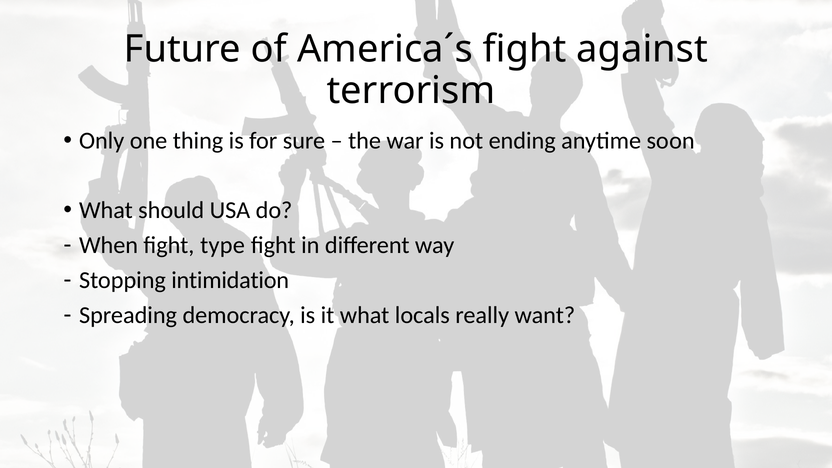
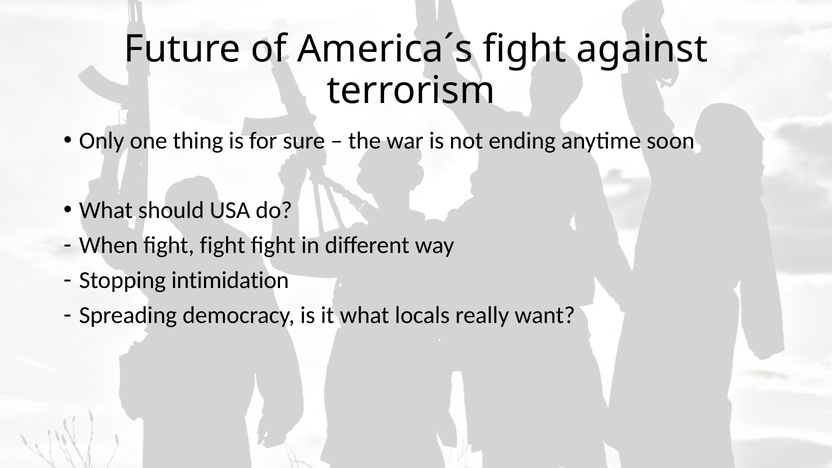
When fight type: type -> fight
